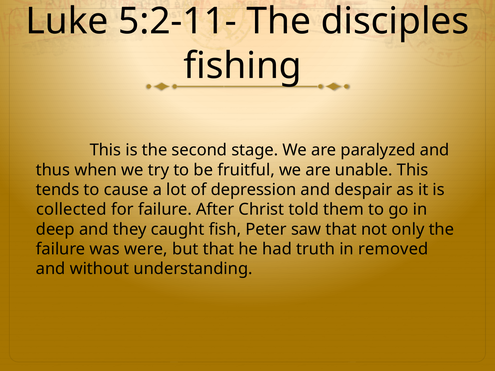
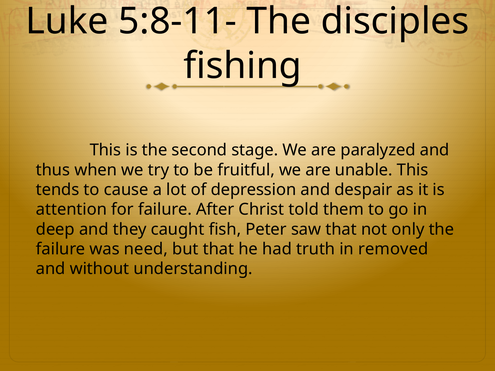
5:2-11-: 5:2-11- -> 5:8-11-
collected: collected -> attention
were: were -> need
